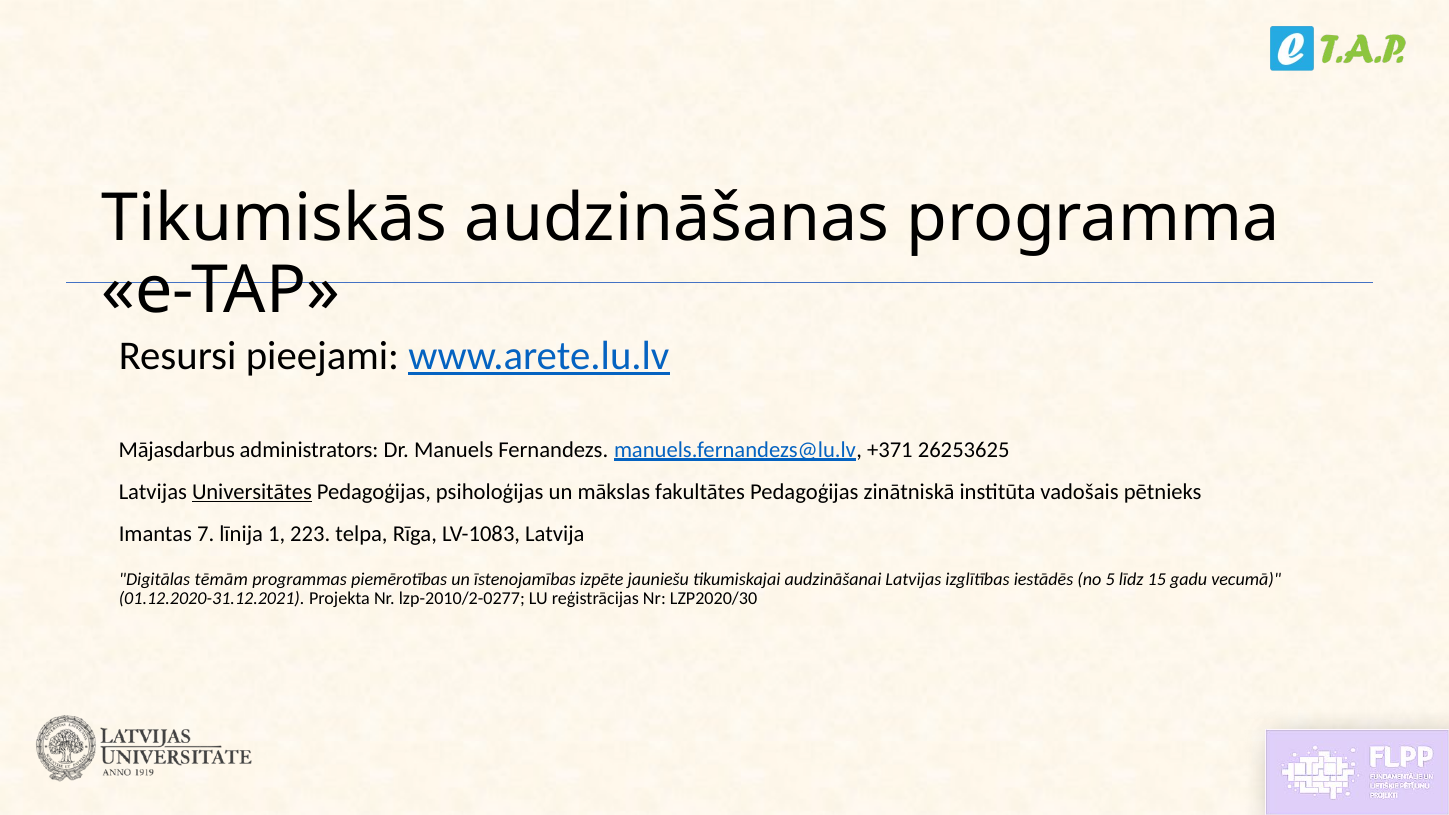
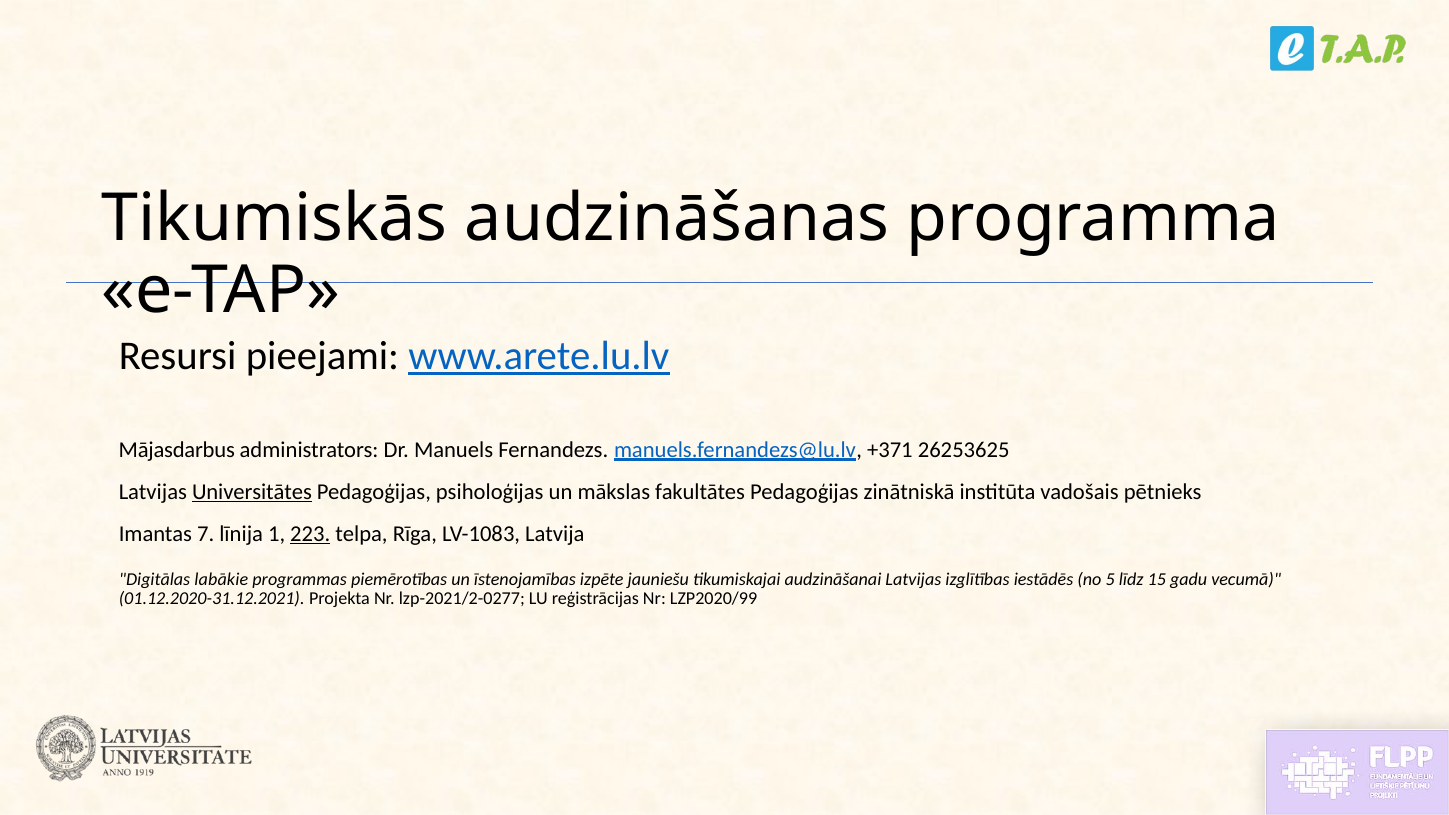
223 underline: none -> present
tēmām: tēmām -> labākie
lzp-2010/2-0277: lzp-2010/2-0277 -> lzp-2021/2-0277
LZP2020/30: LZP2020/30 -> LZP2020/99
